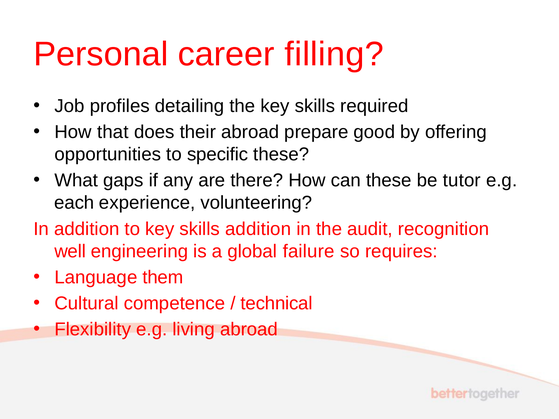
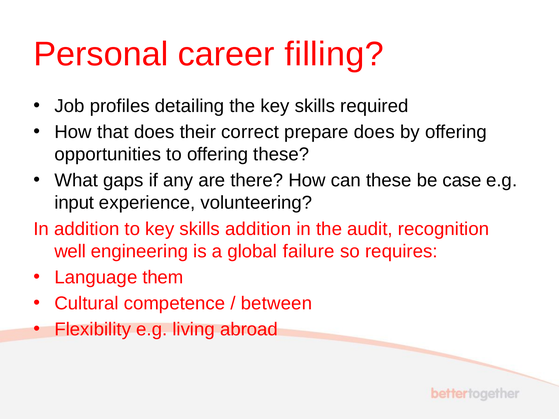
their abroad: abroad -> correct
prepare good: good -> does
to specific: specific -> offering
tutor: tutor -> case
each: each -> input
technical: technical -> between
